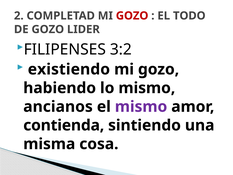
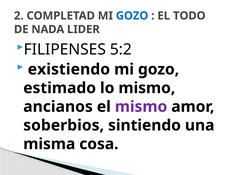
GOZO at (132, 16) colour: red -> blue
DE GOZO: GOZO -> NADA
3:2: 3:2 -> 5:2
habiendo: habiendo -> estimado
contienda: contienda -> soberbios
